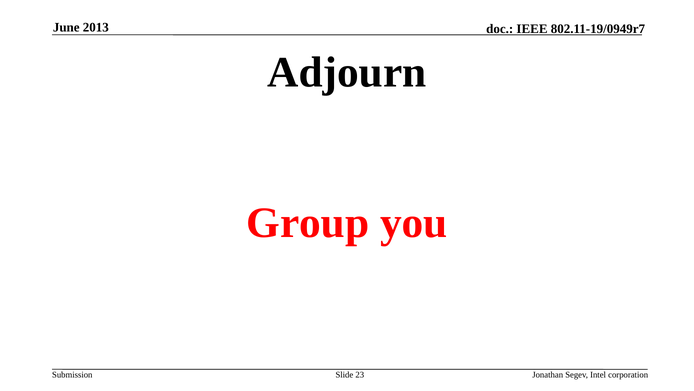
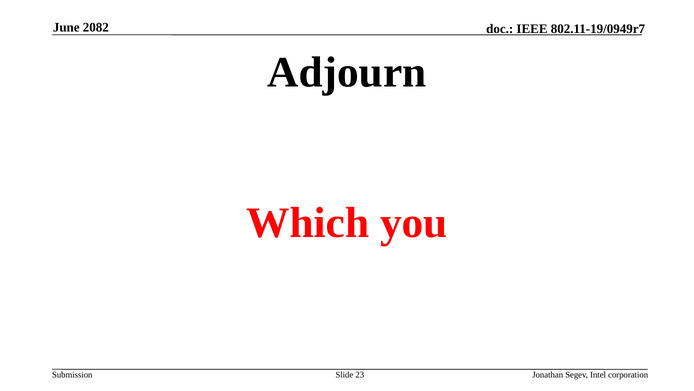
2013: 2013 -> 2082
Group: Group -> Which
